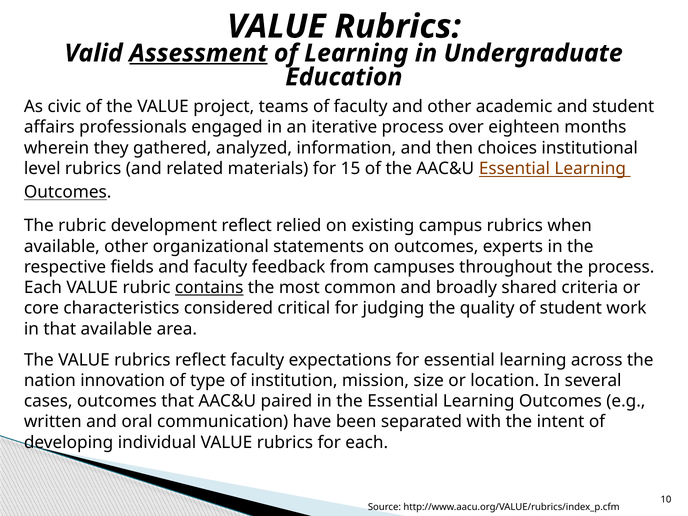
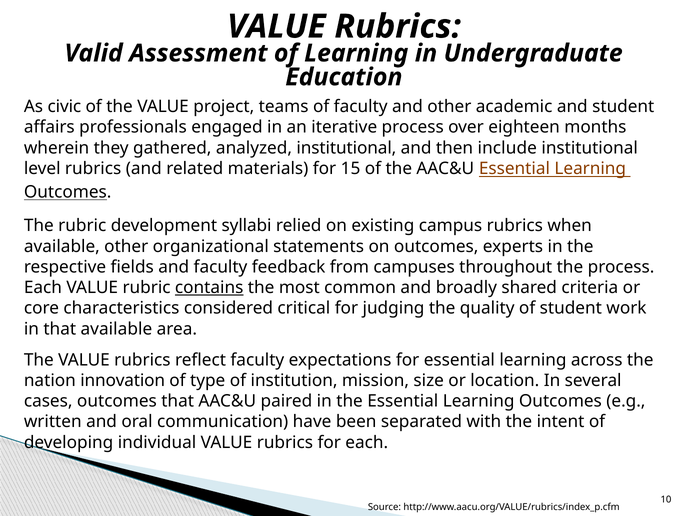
Assessment underline: present -> none
analyzed information: information -> institutional
choices: choices -> include
development reflect: reflect -> syllabi
